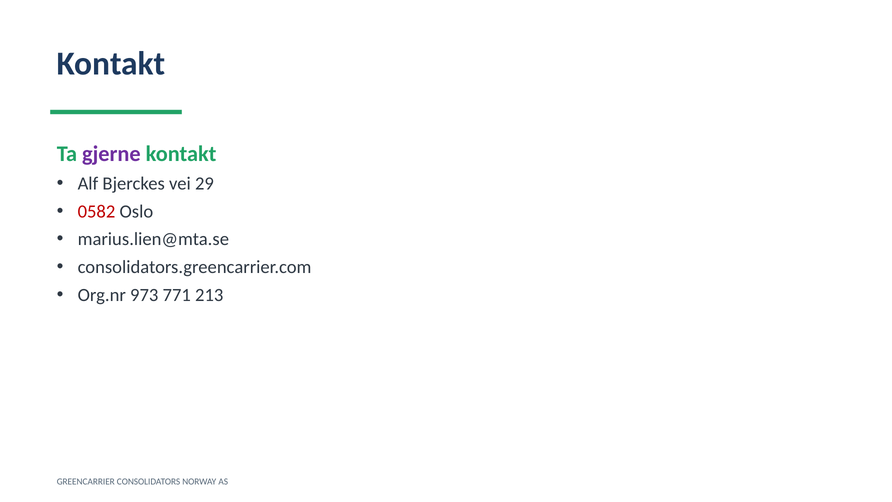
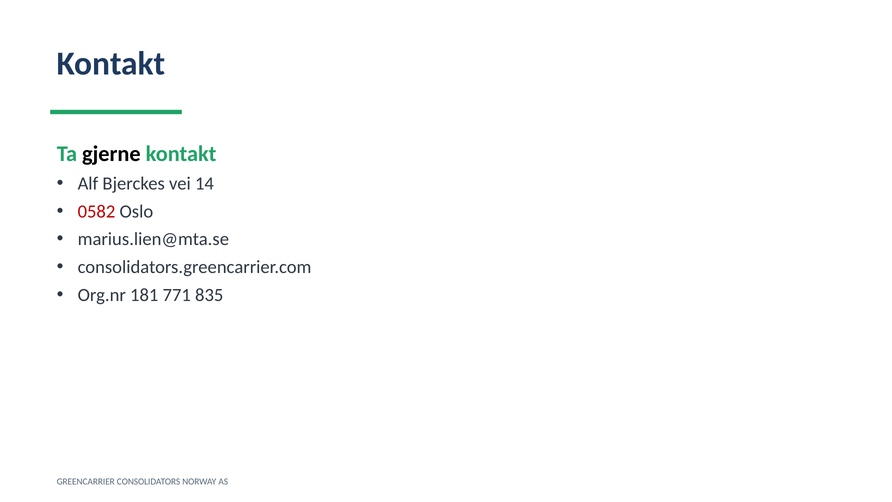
gjerne colour: purple -> black
29: 29 -> 14
973: 973 -> 181
213: 213 -> 835
